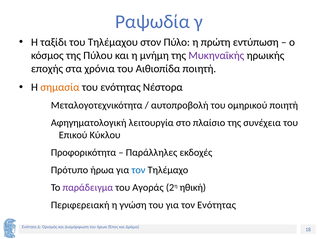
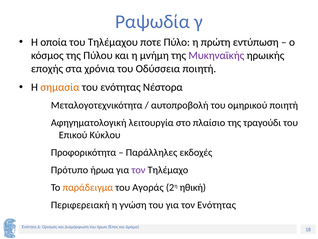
ταξίδι: ταξίδι -> οποία
στον: στον -> ποτε
Αιθιοπίδα: Αιθιοπίδα -> Οδύσσεια
συνέχεια: συνέχεια -> τραγούδι
τον at (138, 170) colour: blue -> purple
παράδειγμα colour: purple -> orange
